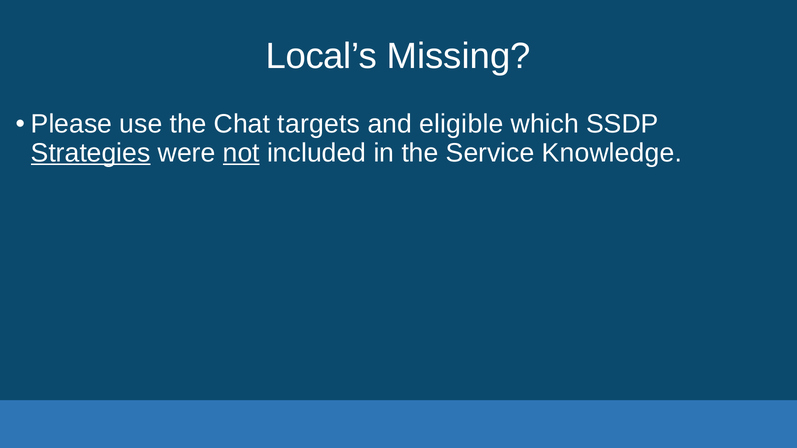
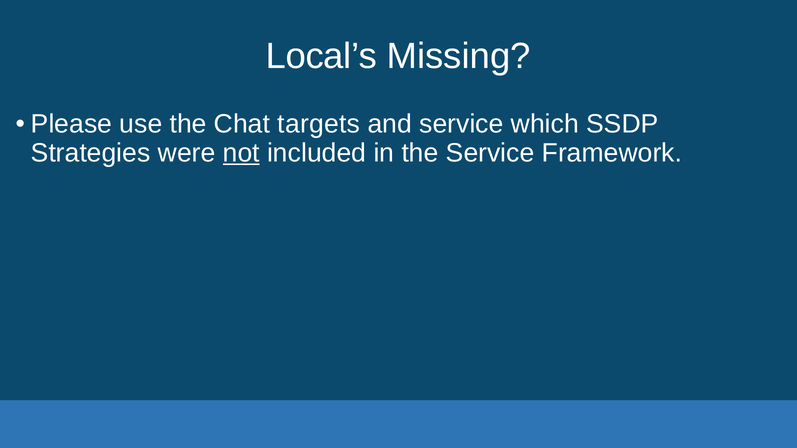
and eligible: eligible -> service
Strategies underline: present -> none
Knowledge: Knowledge -> Framework
